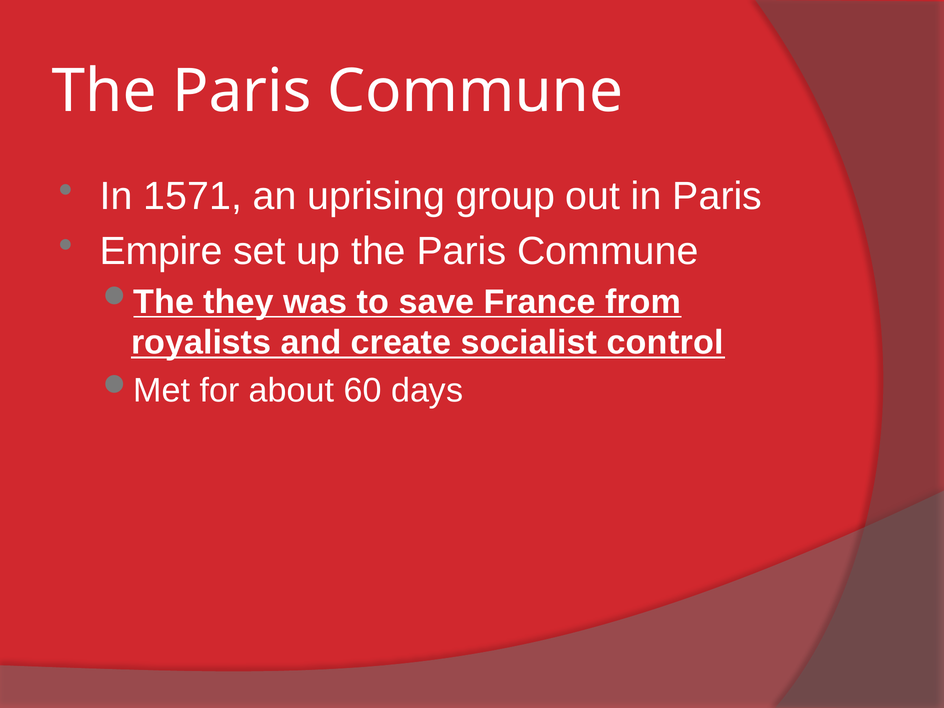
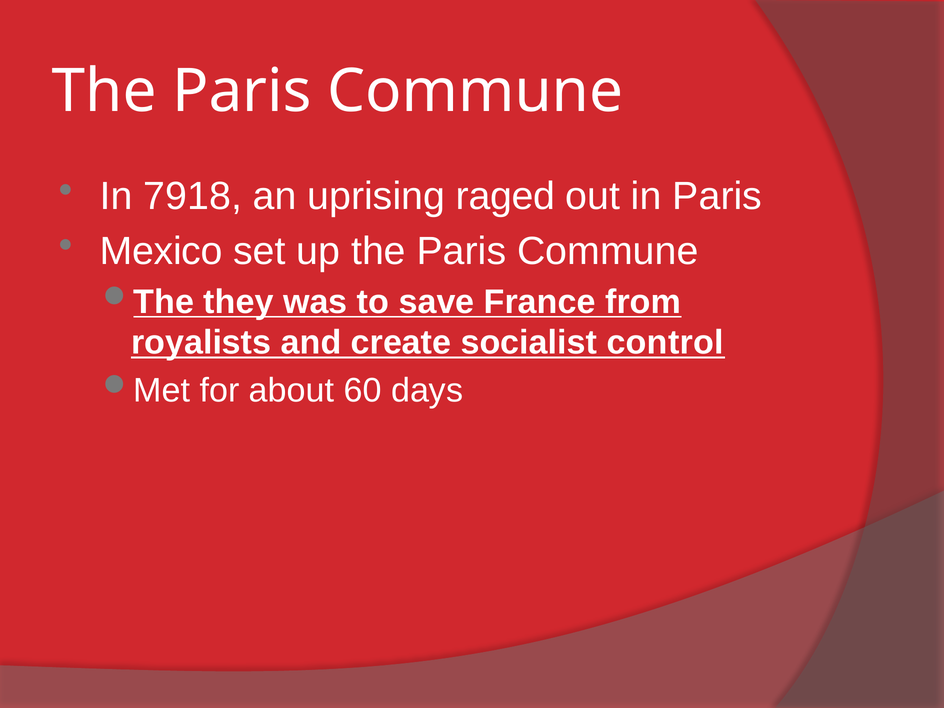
1571: 1571 -> 7918
group: group -> raged
Empire: Empire -> Mexico
